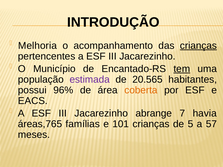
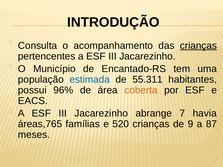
Melhoria: Melhoria -> Consulta
tem underline: present -> none
estimada colour: purple -> blue
20.565: 20.565 -> 55.311
101: 101 -> 520
5: 5 -> 9
57: 57 -> 87
